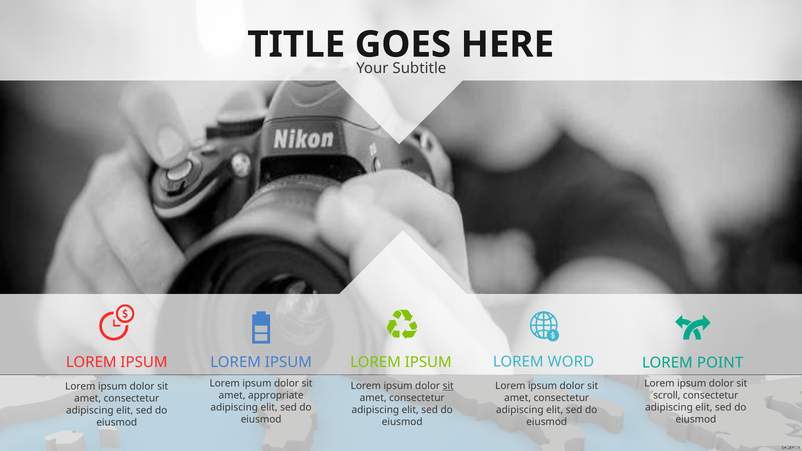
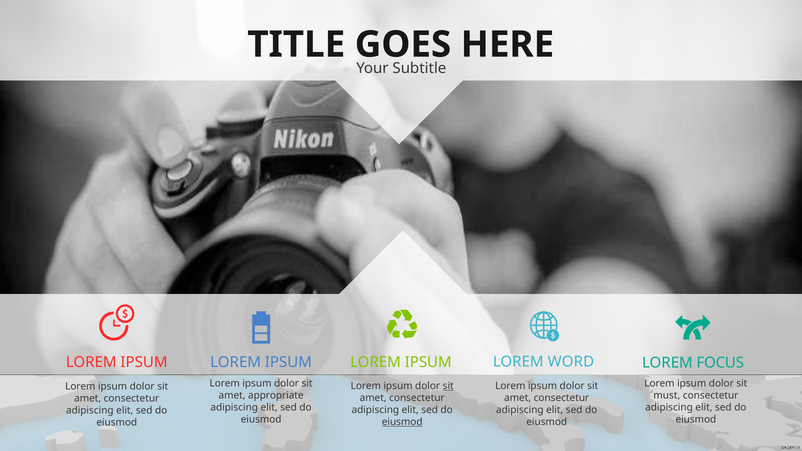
POINT: POINT -> FOCUS
scroll: scroll -> must
eiusmod at (402, 422) underline: none -> present
